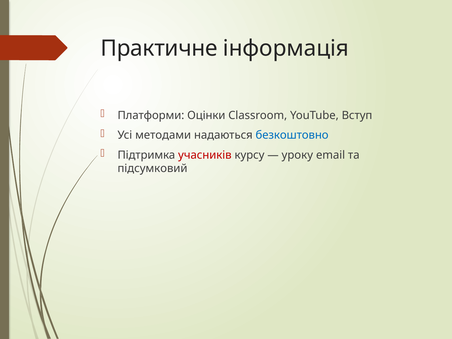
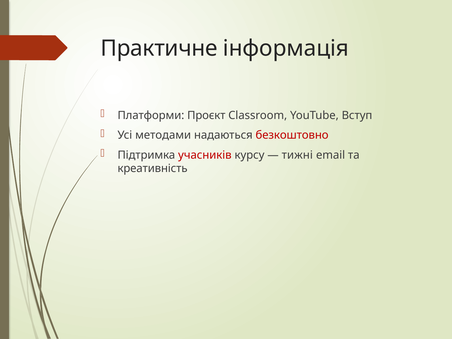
Оцінки: Оцінки -> Проєкт
безкоштовно colour: blue -> red
уроку: уроку -> тижні
підсумковий: підсумковий -> креативність
